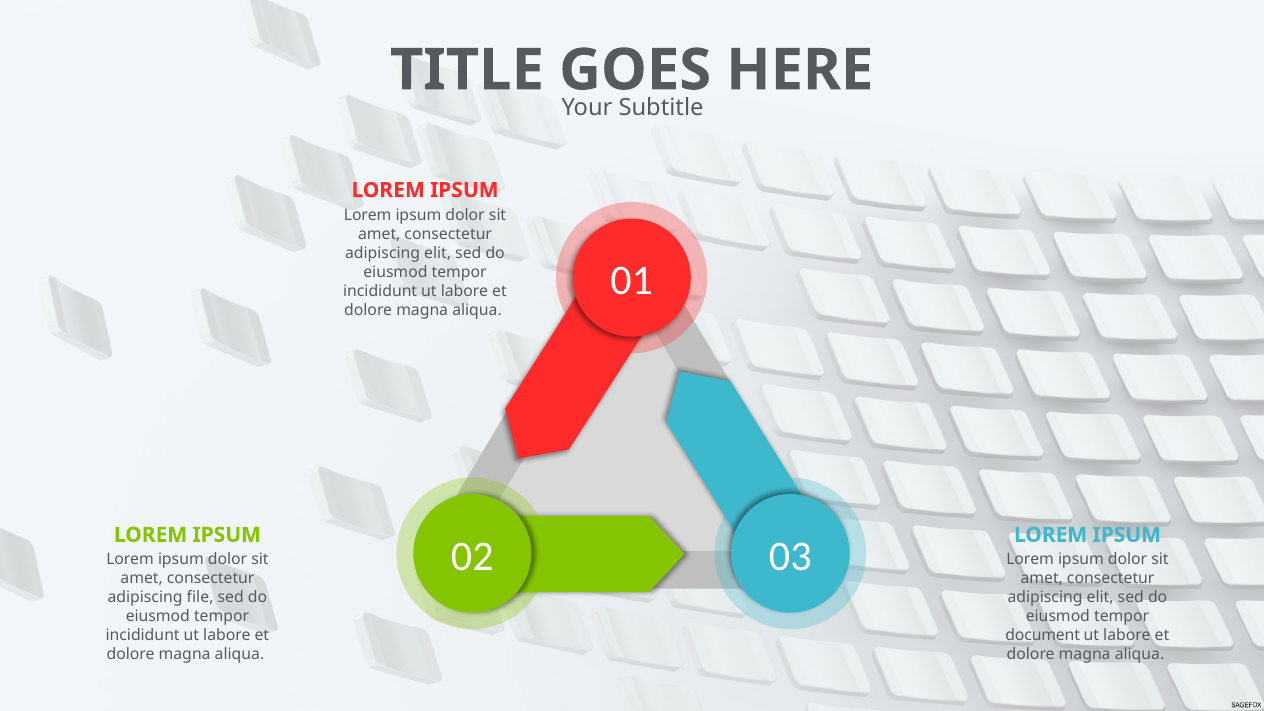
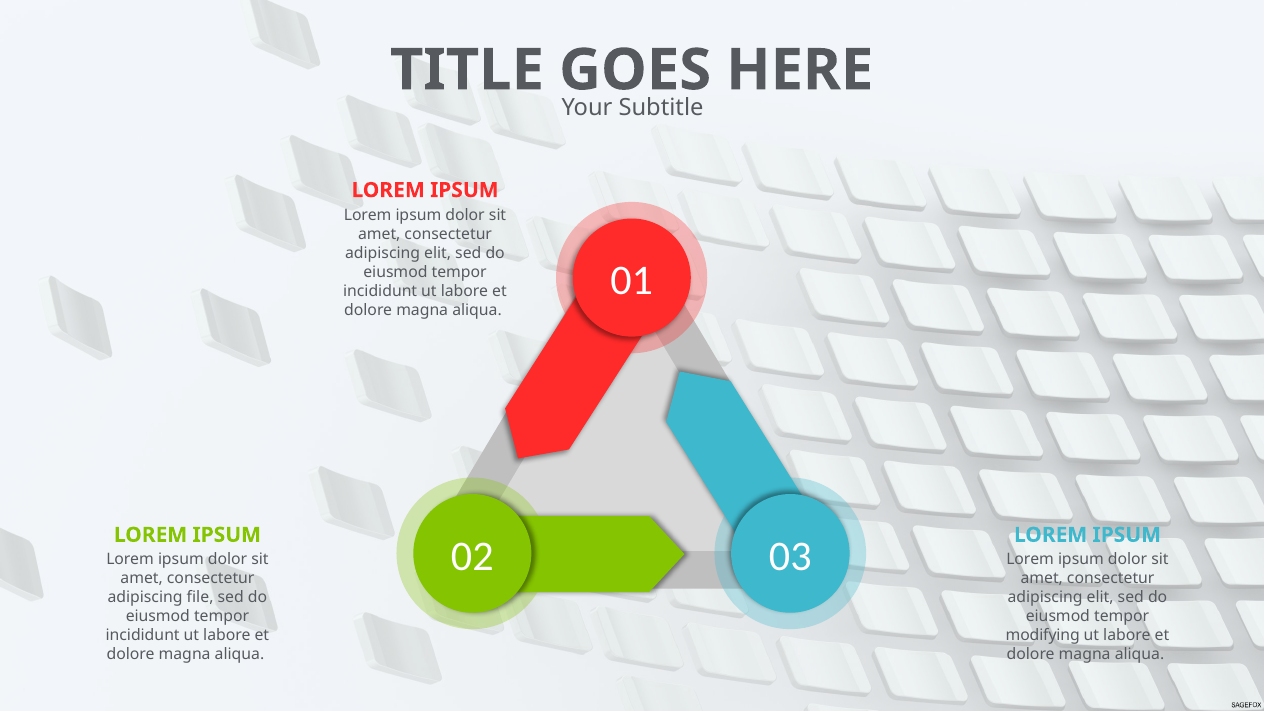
document: document -> modifying
